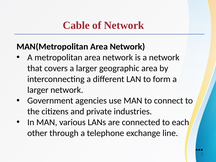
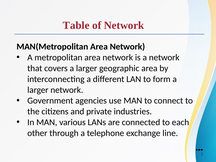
Cable: Cable -> Table
